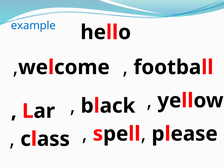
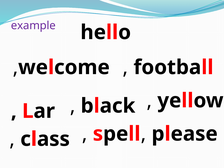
example colour: blue -> purple
